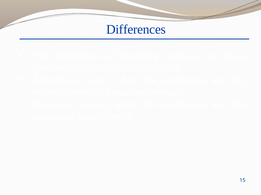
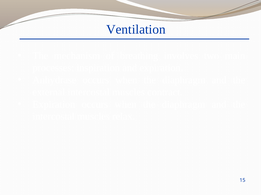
Differences: Differences -> Ventilation
